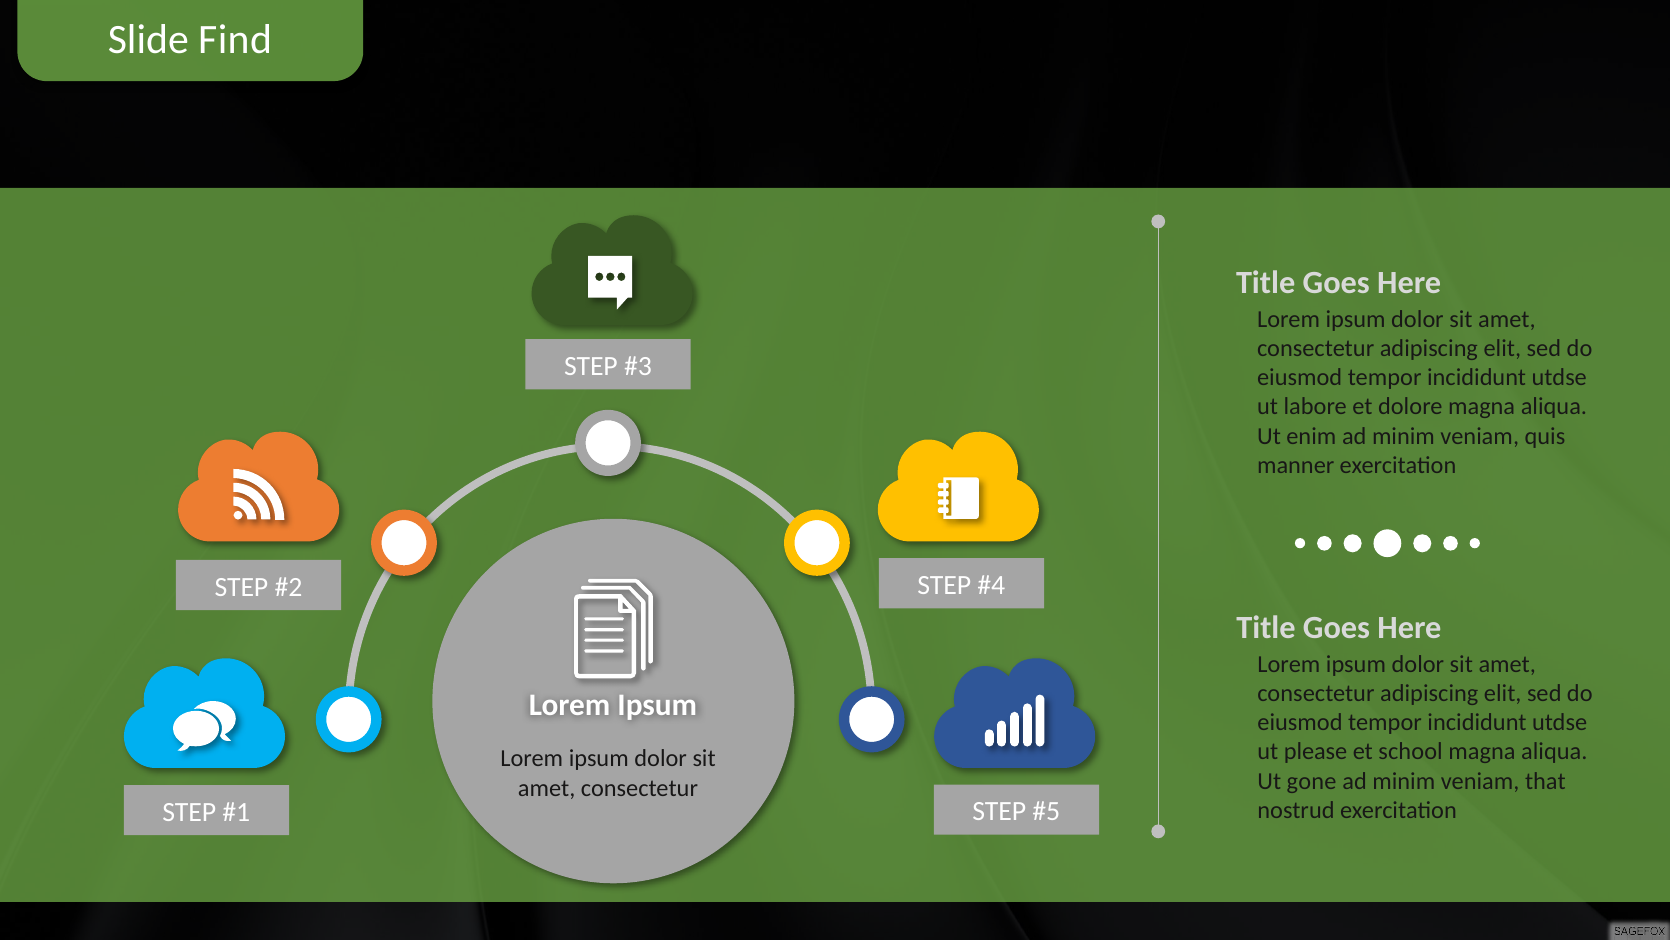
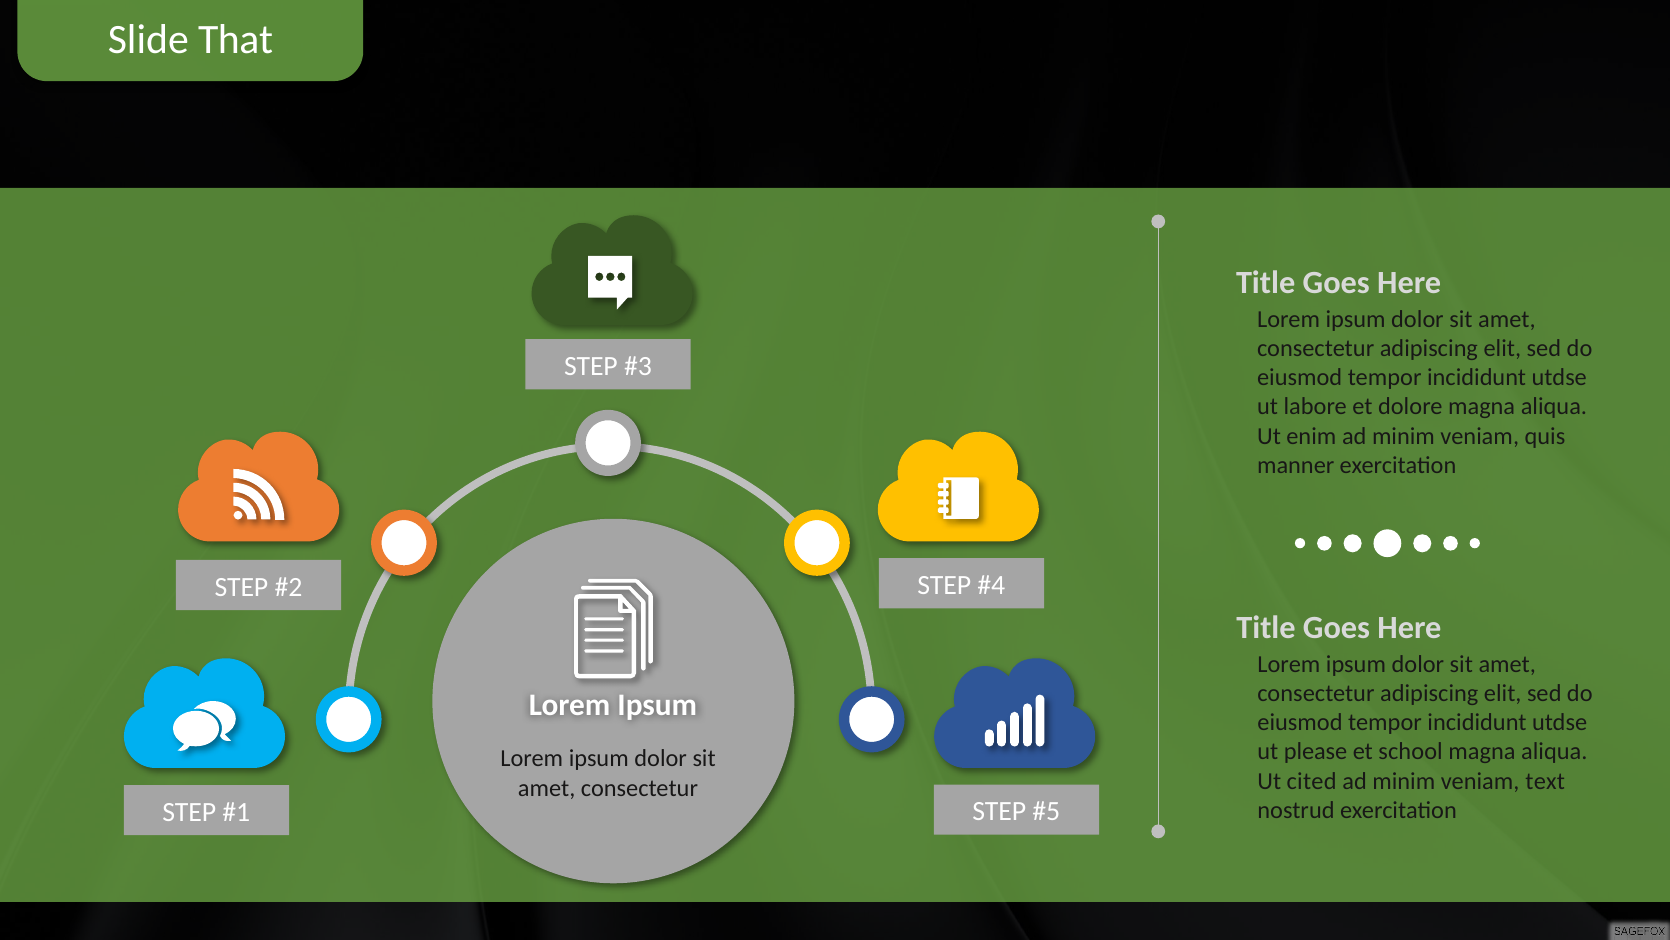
Find: Find -> That
gone: gone -> cited
that: that -> text
